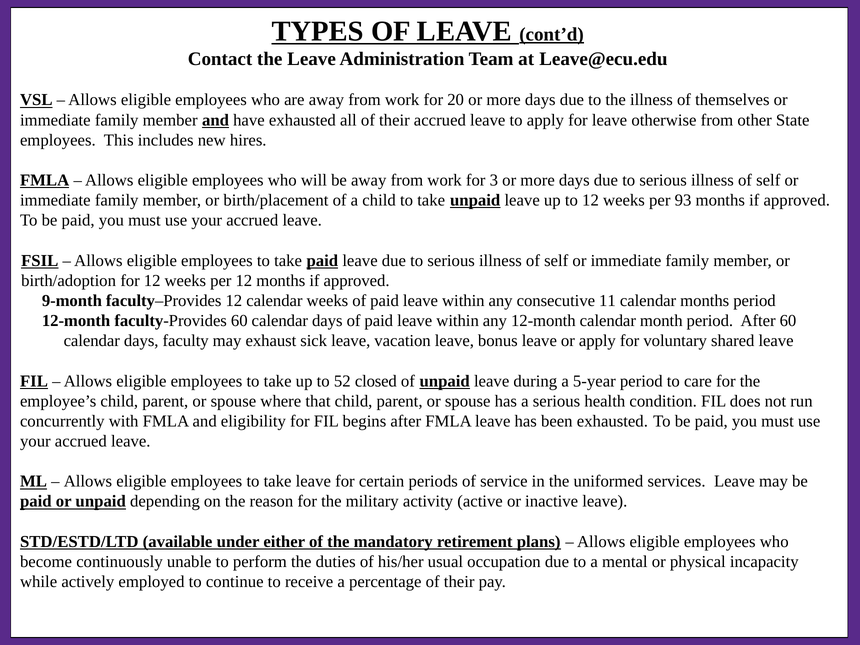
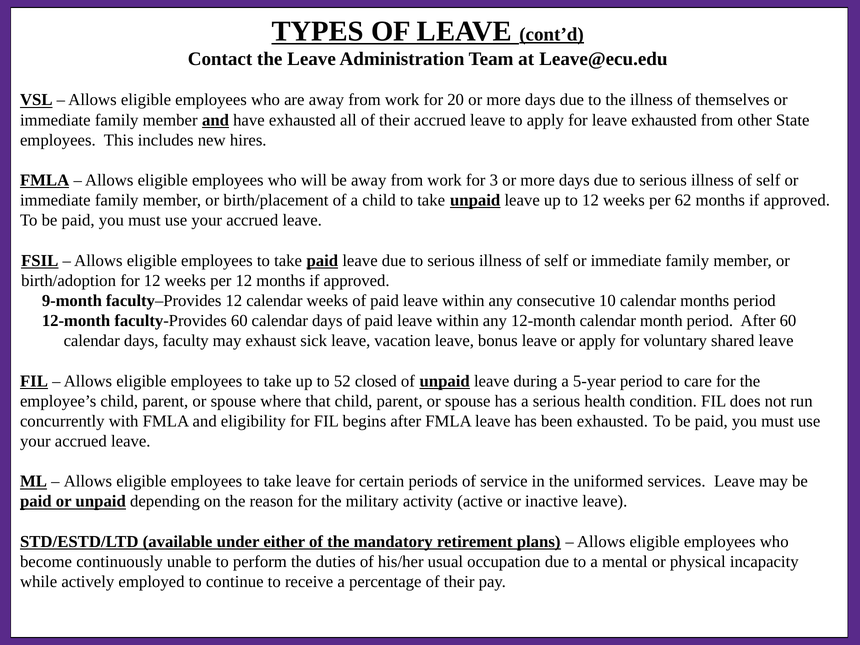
leave otherwise: otherwise -> exhausted
93: 93 -> 62
11: 11 -> 10
